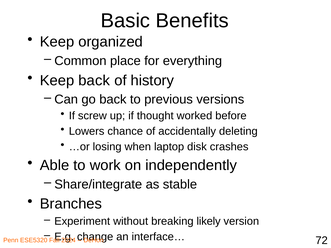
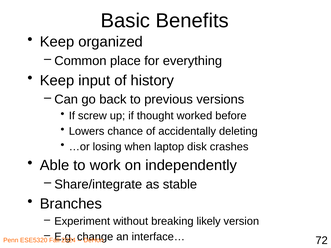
Keep back: back -> input
